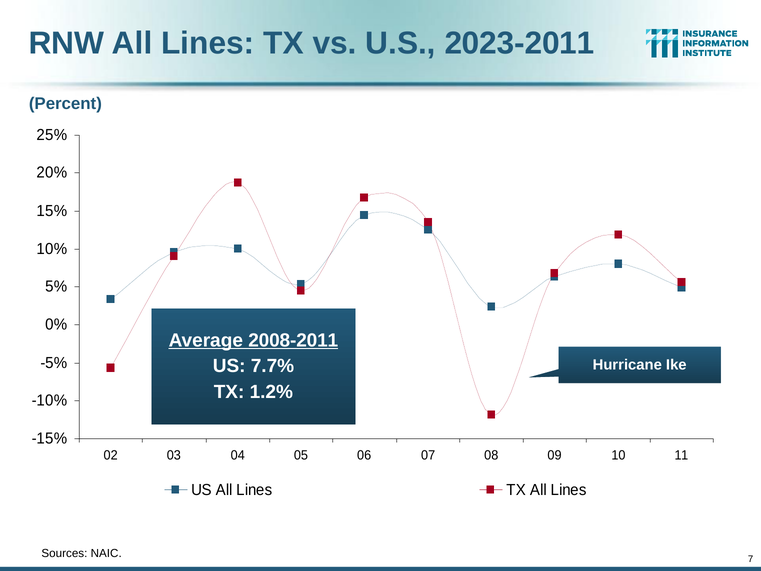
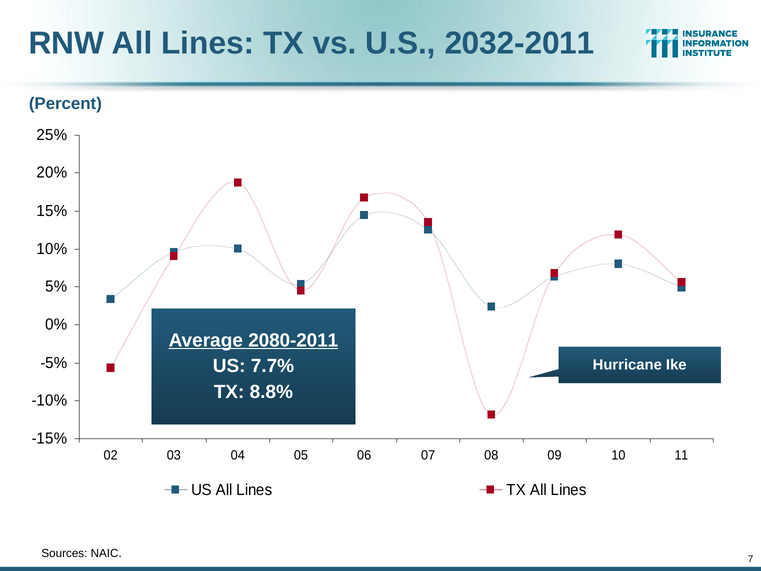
2023-2011: 2023-2011 -> 2032-2011
2008-2011: 2008-2011 -> 2080-2011
1.2%: 1.2% -> 8.8%
